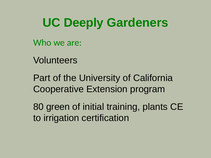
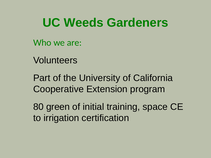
Deeply: Deeply -> Weeds
plants: plants -> space
